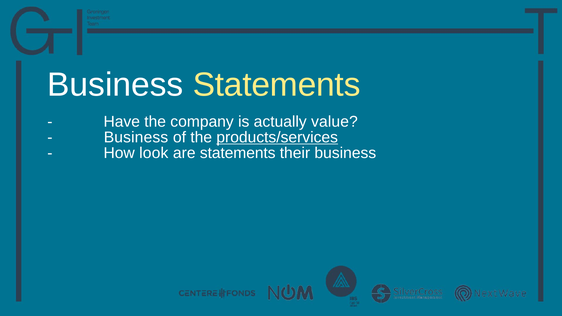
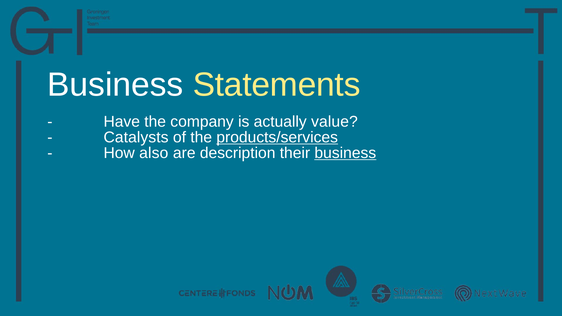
Business at (136, 137): Business -> Catalysts
look: look -> also
are statements: statements -> description
business at (345, 153) underline: none -> present
